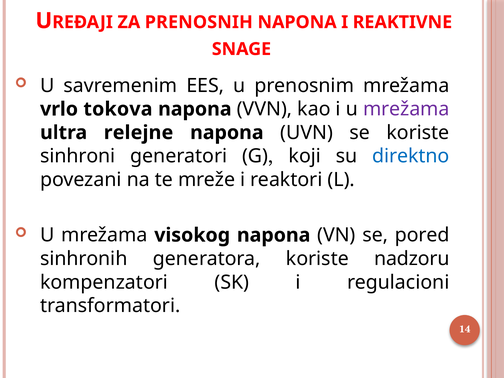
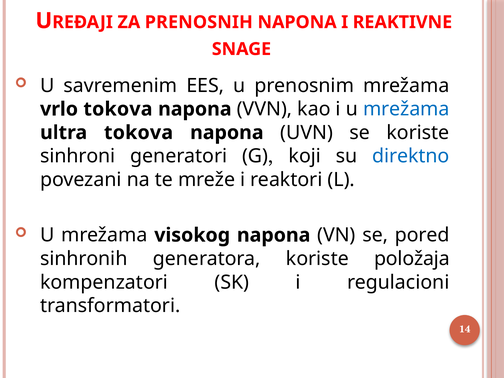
mrežama at (406, 109) colour: purple -> blue
ultra relejne: relejne -> tokova
nadzoru: nadzoru -> položaja
